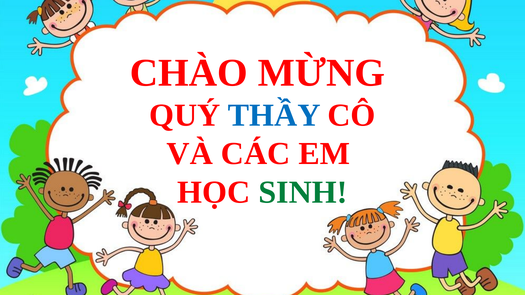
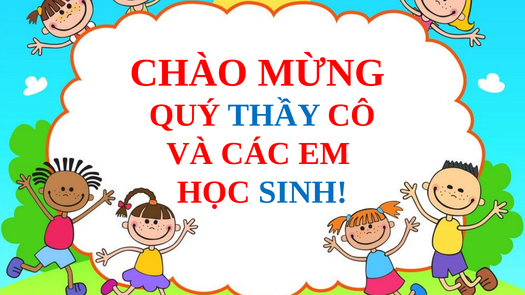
SINH colour: green -> blue
